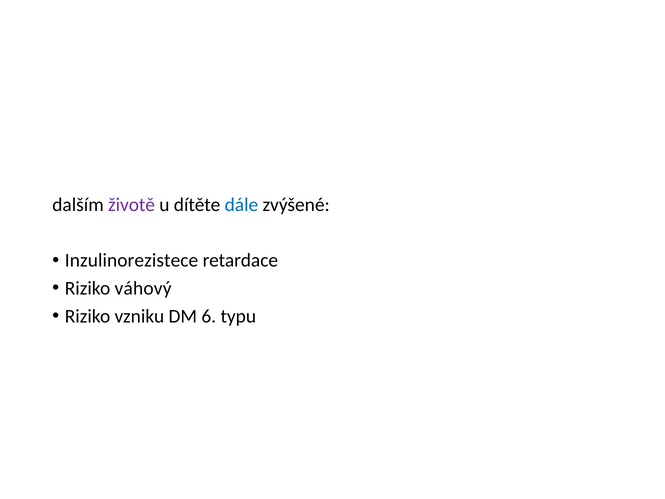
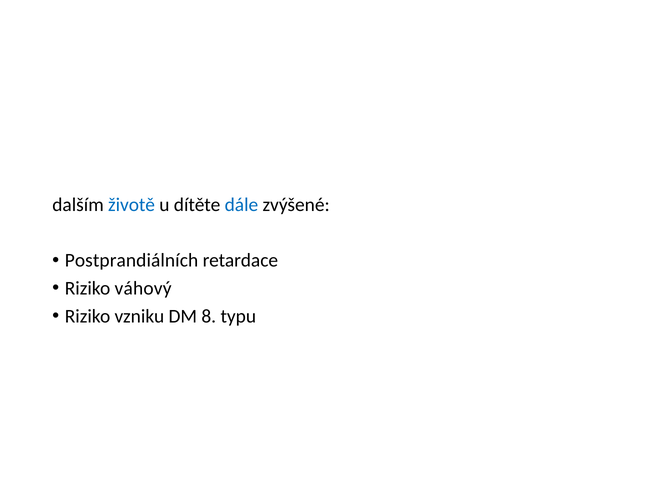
životě colour: purple -> blue
Inzulinorezistece: Inzulinorezistece -> Postprandiálních
6: 6 -> 8
